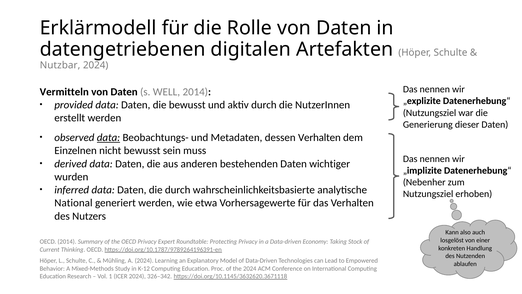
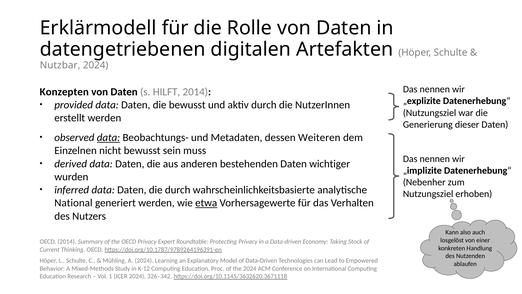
Vermitteln: Vermitteln -> Konzepten
WELL: WELL -> HILFT
dessen Verhalten: Verhalten -> Weiteren
etwa underline: none -> present
